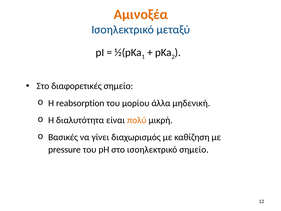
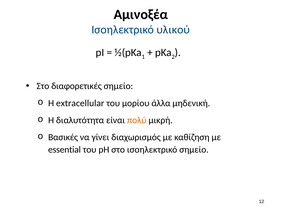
Αμινοξέα colour: orange -> black
μεταξύ: μεταξύ -> υλικού
reabsorption: reabsorption -> extracellular
pressure: pressure -> essential
